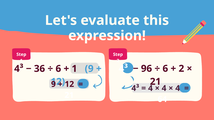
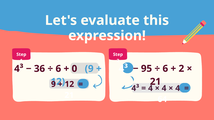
96: 96 -> 95
1 at (74, 69): 1 -> 0
